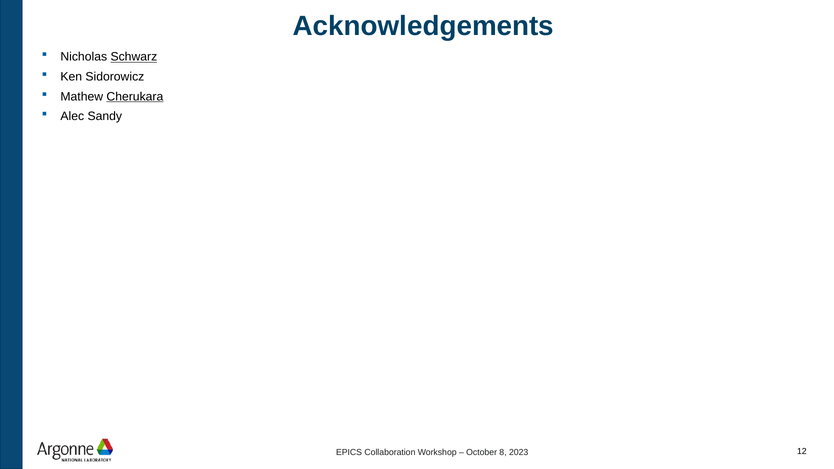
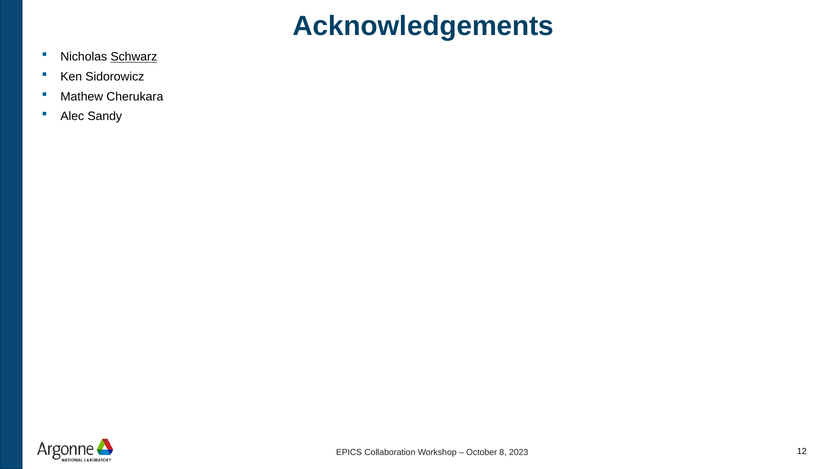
Cherukara underline: present -> none
